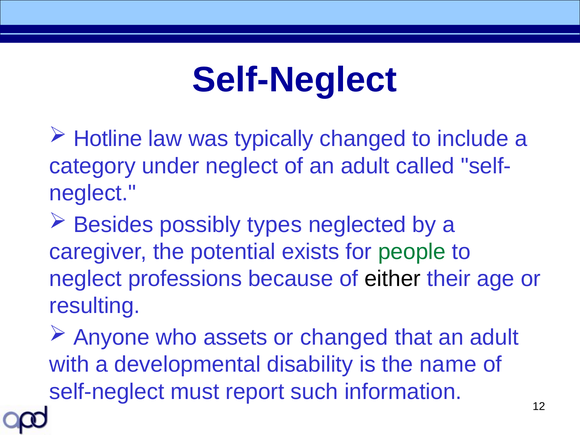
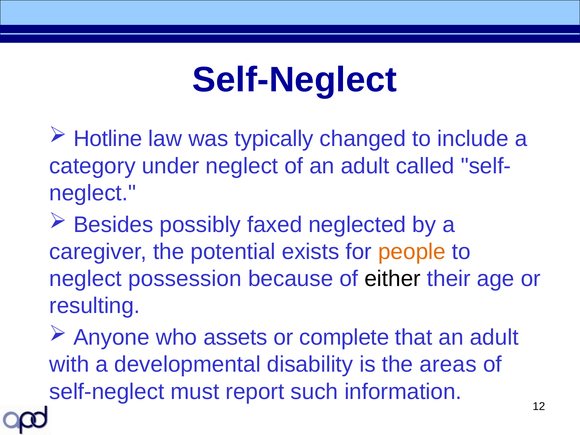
types: types -> faxed
people colour: green -> orange
professions: professions -> possession
or changed: changed -> complete
name: name -> areas
